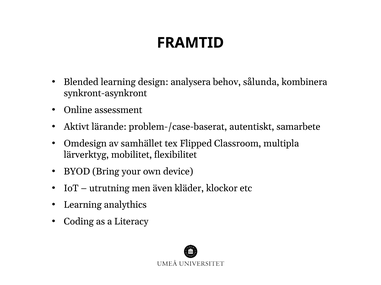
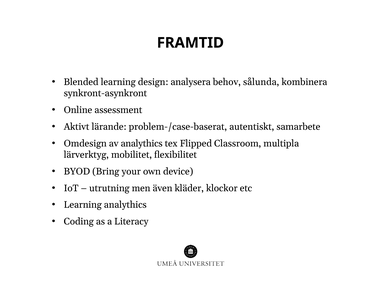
av samhället: samhället -> analythics
